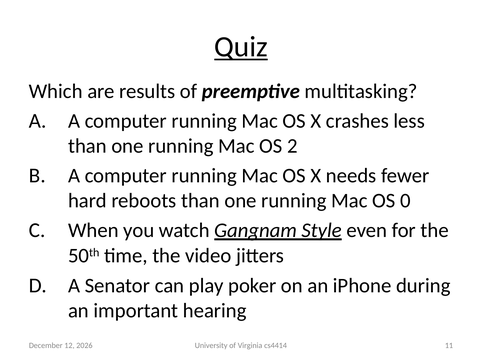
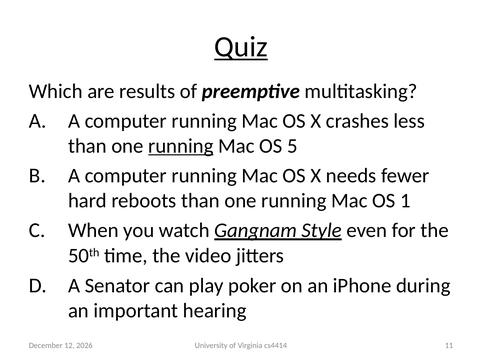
running at (181, 146) underline: none -> present
2: 2 -> 5
0: 0 -> 1
